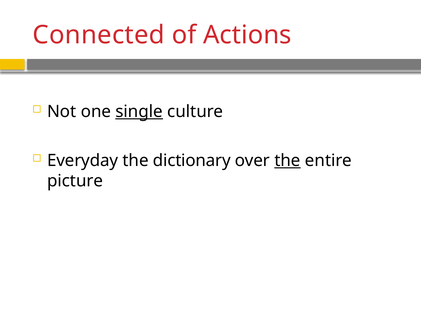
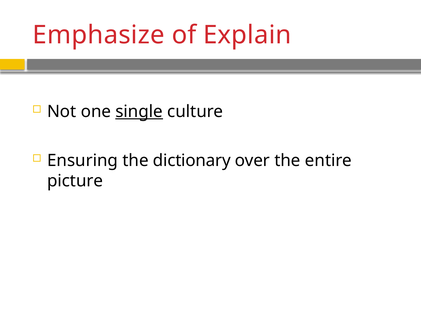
Connected: Connected -> Emphasize
Actions: Actions -> Explain
Everyday: Everyday -> Ensuring
the at (287, 160) underline: present -> none
